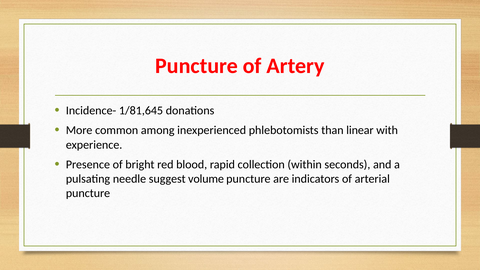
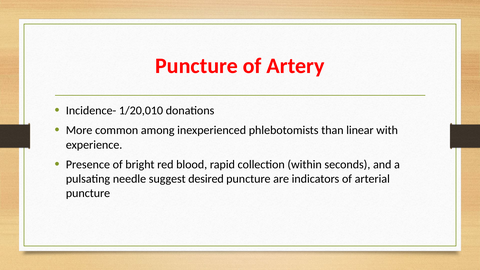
1/81,645: 1/81,645 -> 1/20,010
volume: volume -> desired
